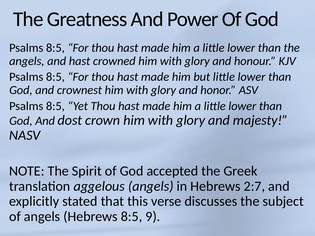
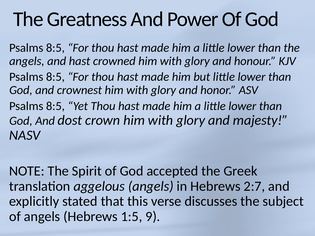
Hebrews 8:5: 8:5 -> 1:5
